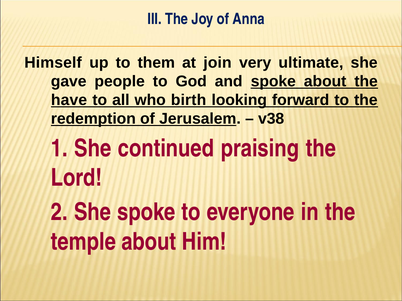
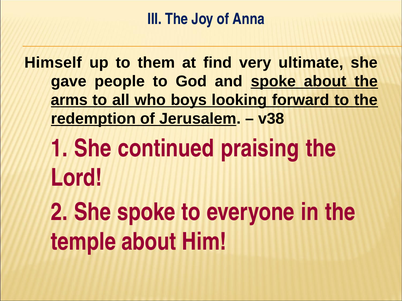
join: join -> find
have: have -> arms
birth: birth -> boys
